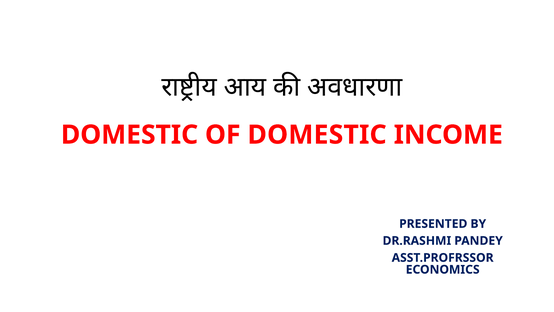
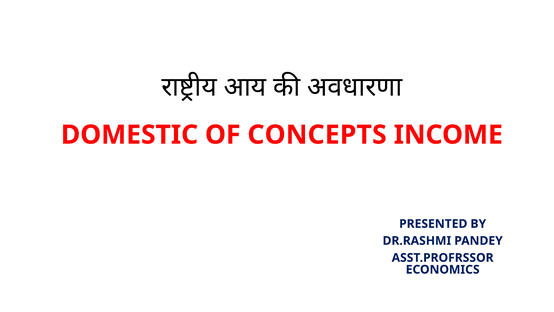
OF DOMESTIC: DOMESTIC -> CONCEPTS
